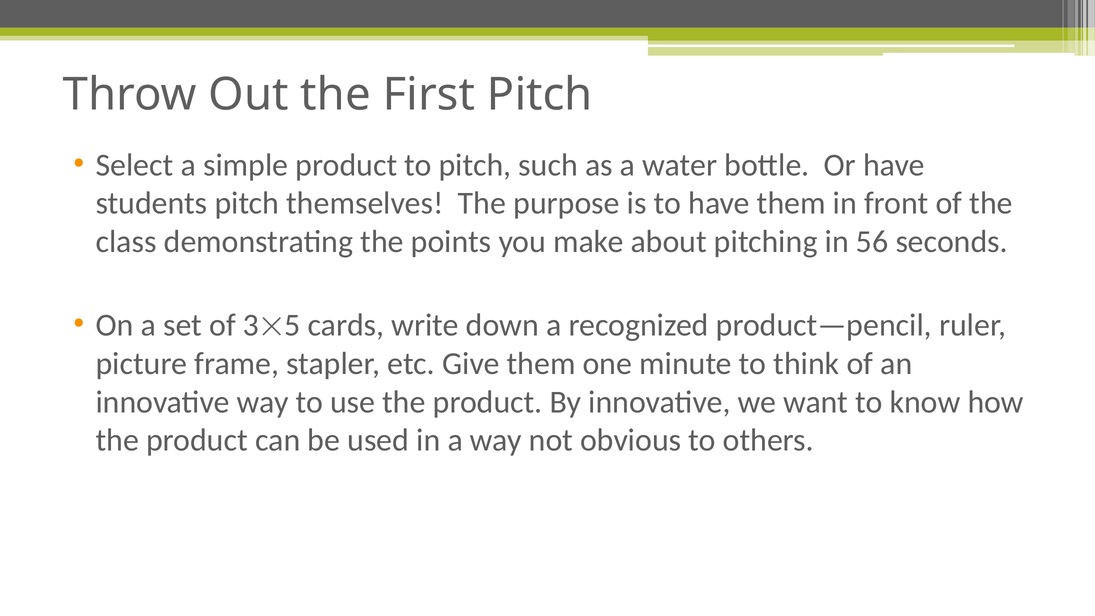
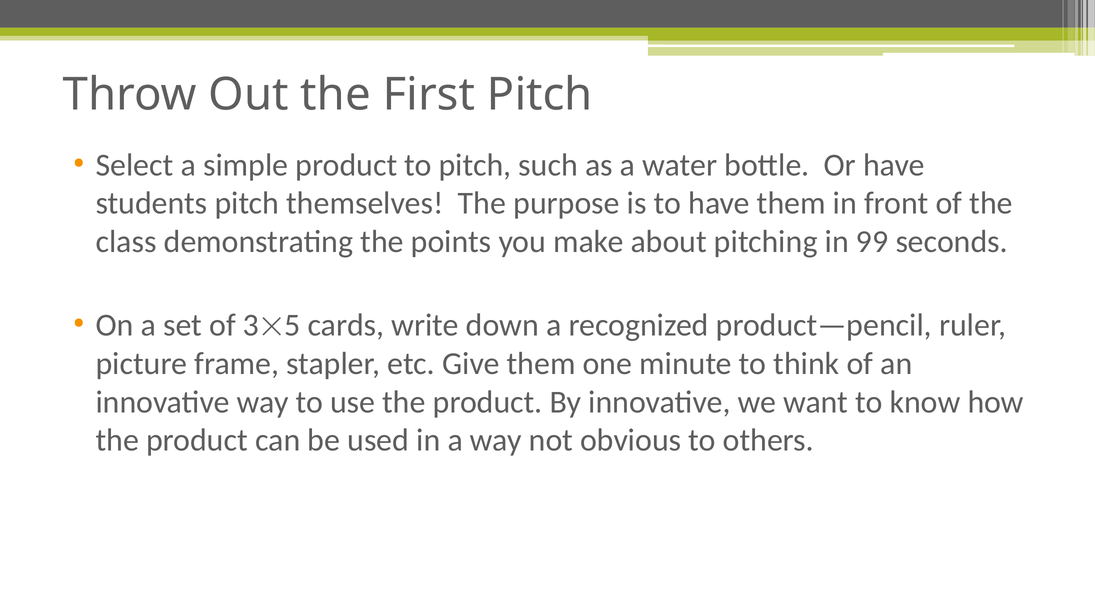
56: 56 -> 99
